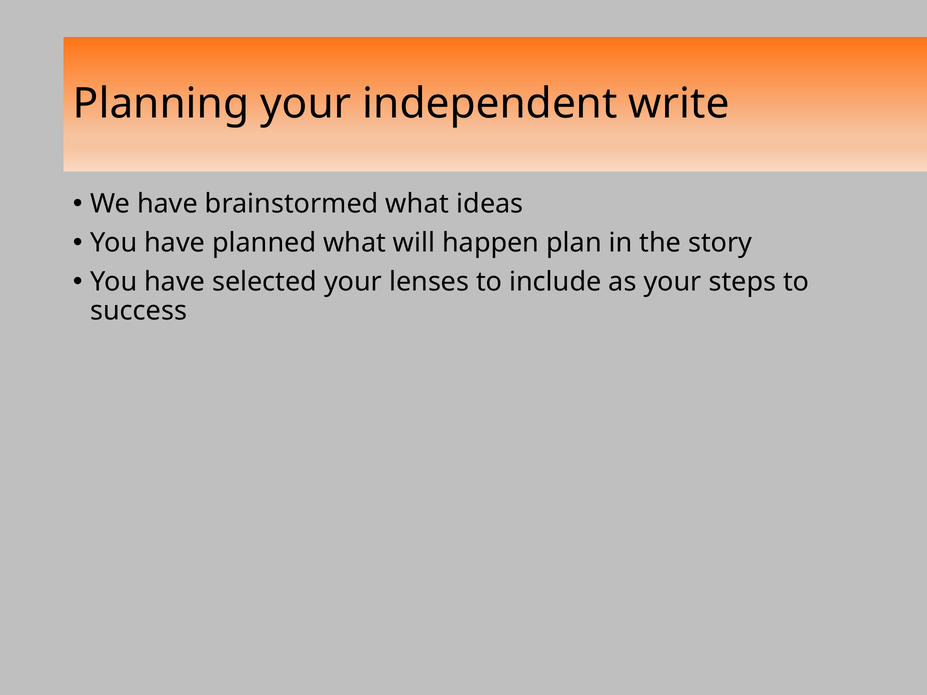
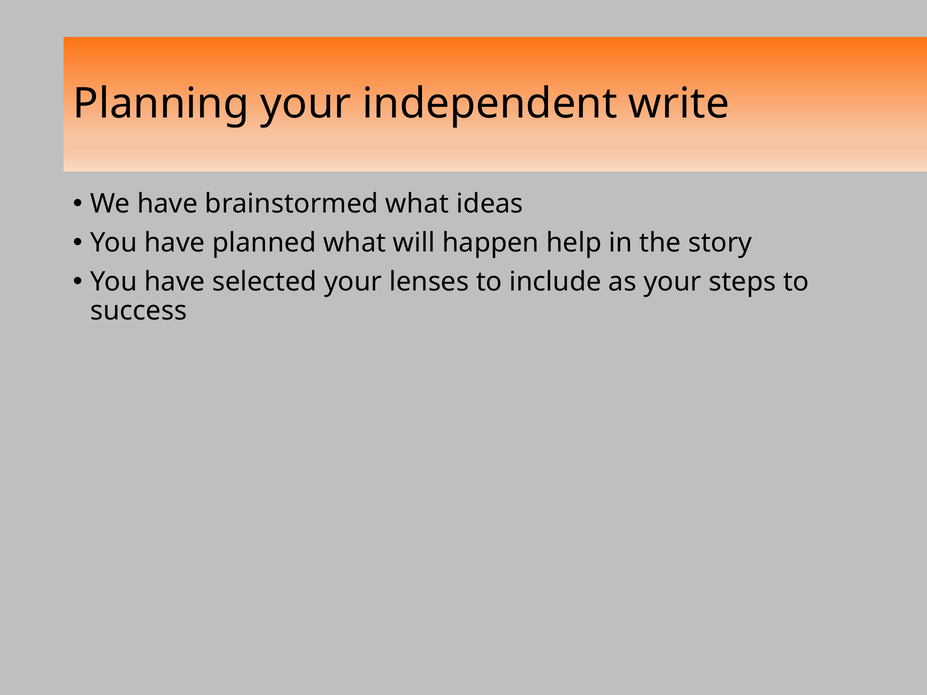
plan: plan -> help
